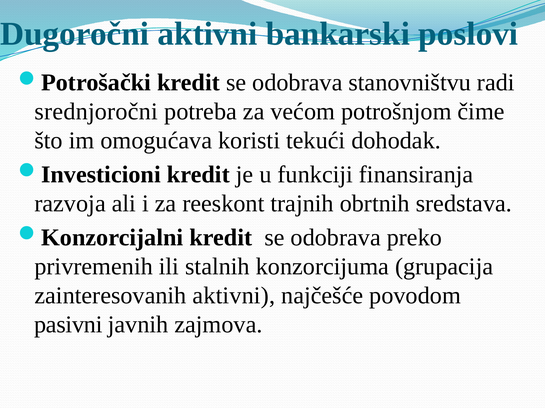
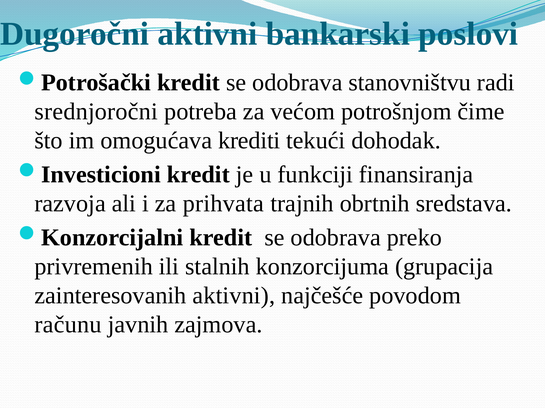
koristi: koristi -> krediti
reeskont: reeskont -> prihvata
pasivni: pasivni -> računu
